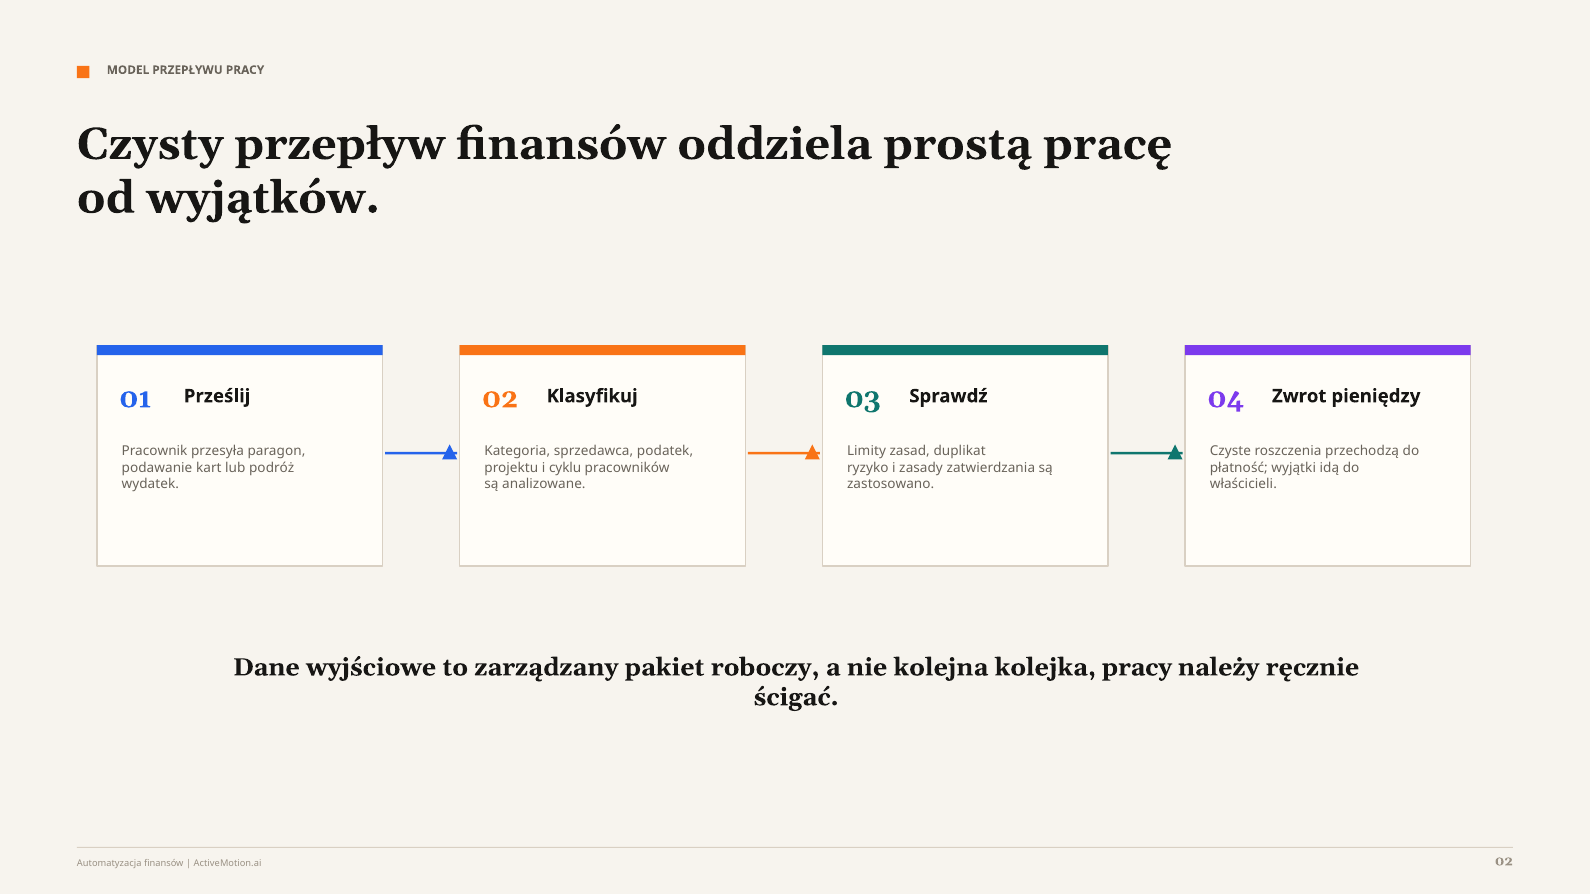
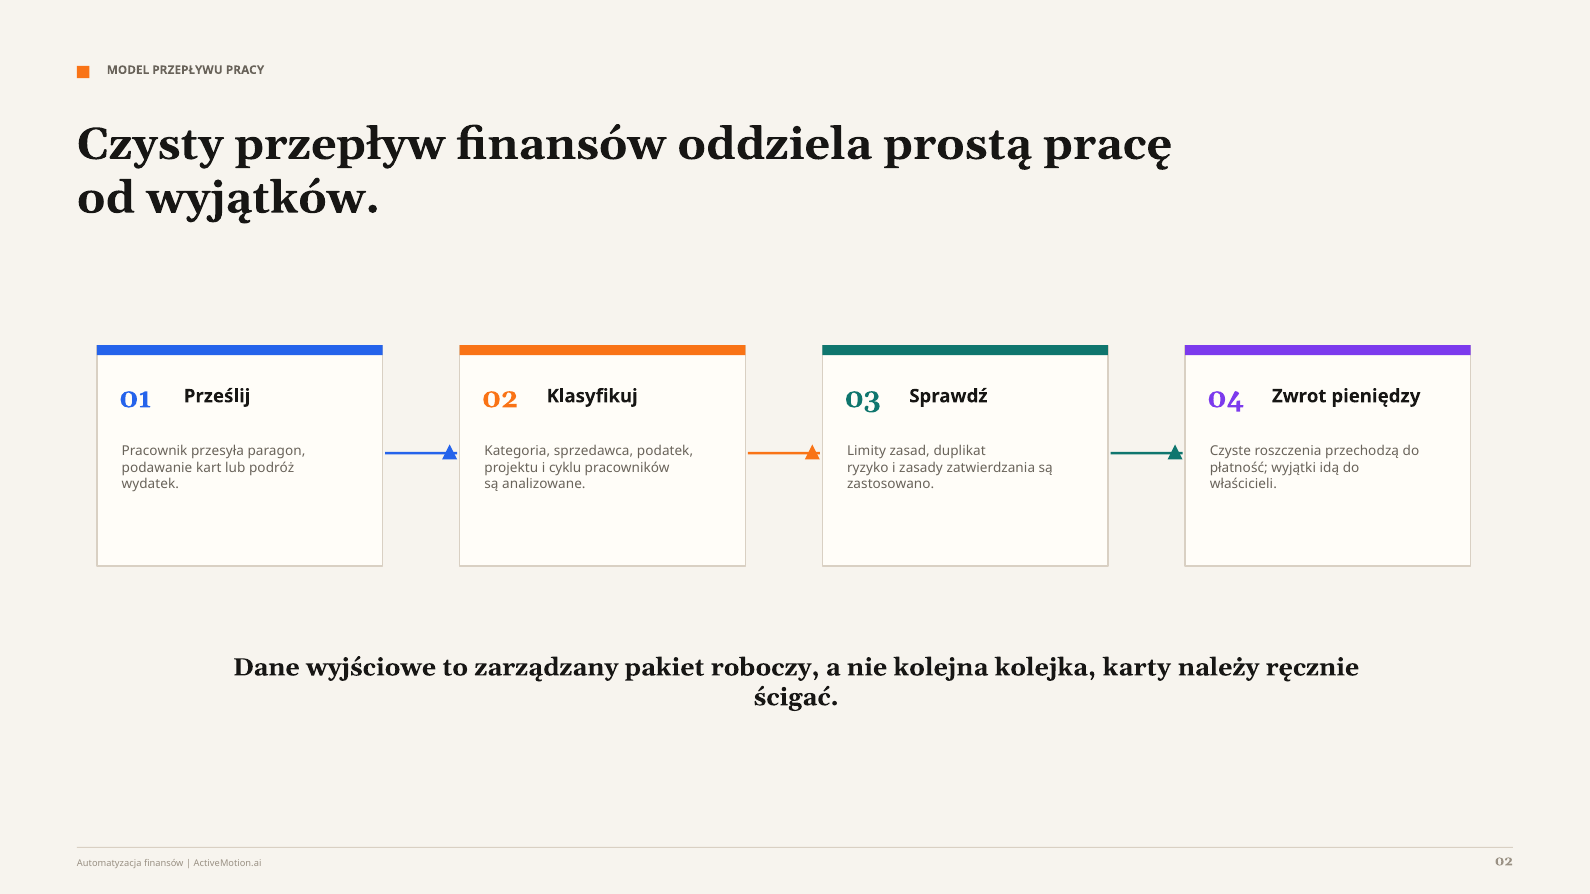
kolejka pracy: pracy -> karty
